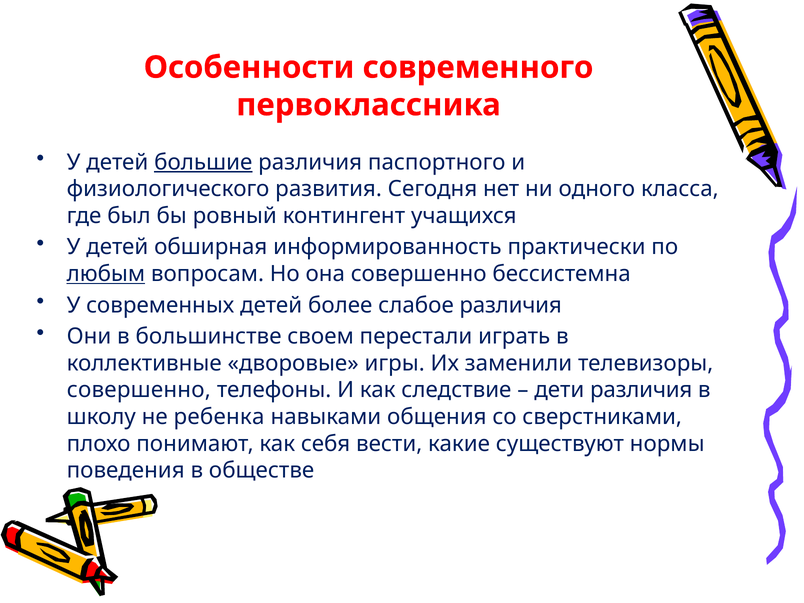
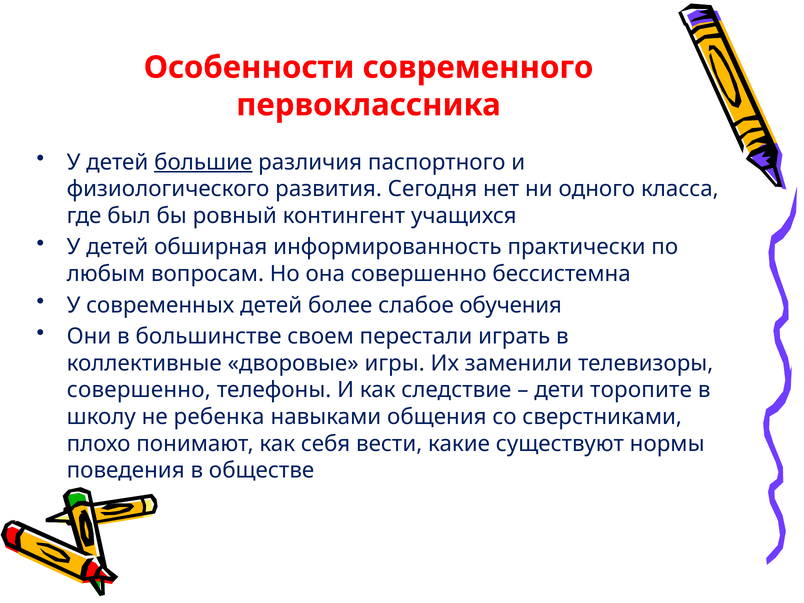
любым underline: present -> none
слабое различия: различия -> обучения
дети различия: различия -> торопите
